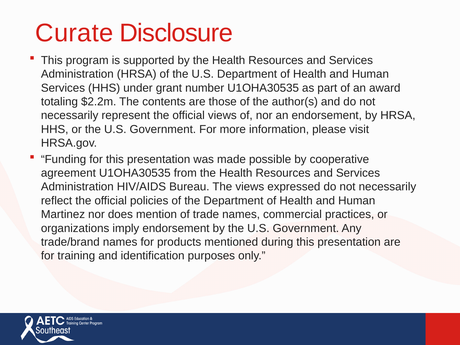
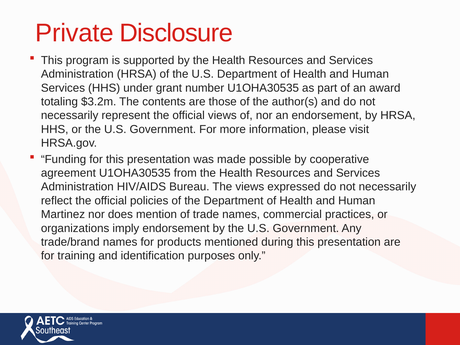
Curate: Curate -> Private
$2.2m: $2.2m -> $3.2m
